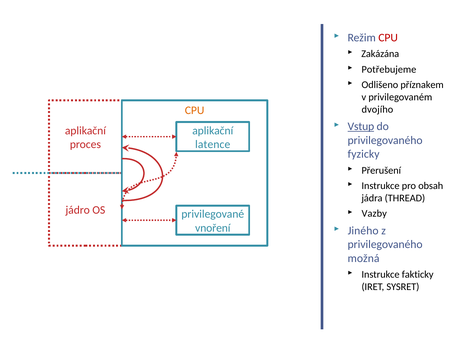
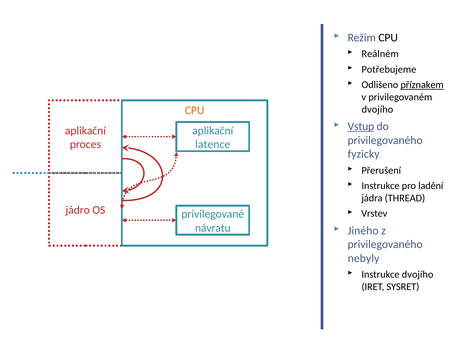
CPU at (388, 38) colour: red -> black
Zakázána: Zakázána -> Reálném
příznakem underline: none -> present
obsah: obsah -> ladění
Vazby: Vazby -> Vrstev
vnoření: vnoření -> návratu
možná: možná -> nebyly
Instrukce fakticky: fakticky -> dvojího
